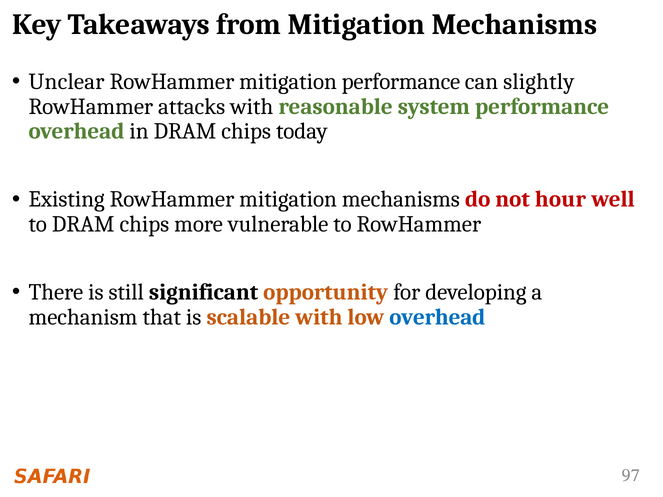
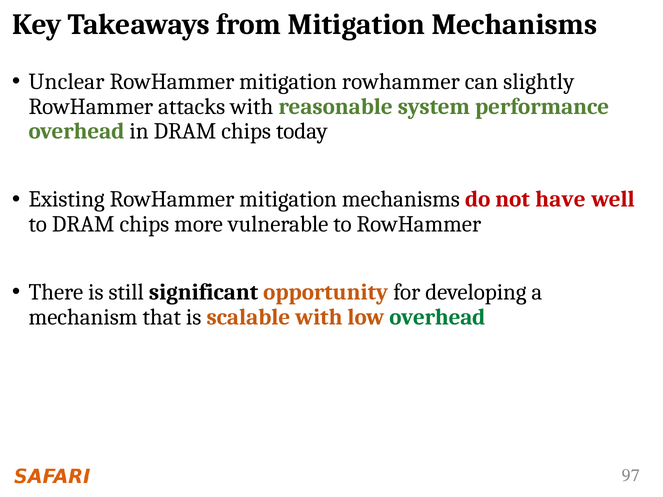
mitigation performance: performance -> rowhammer
hour: hour -> have
overhead at (437, 317) colour: blue -> green
